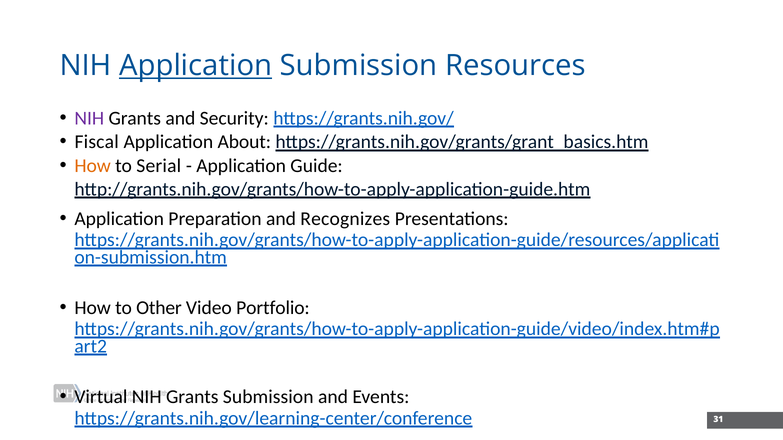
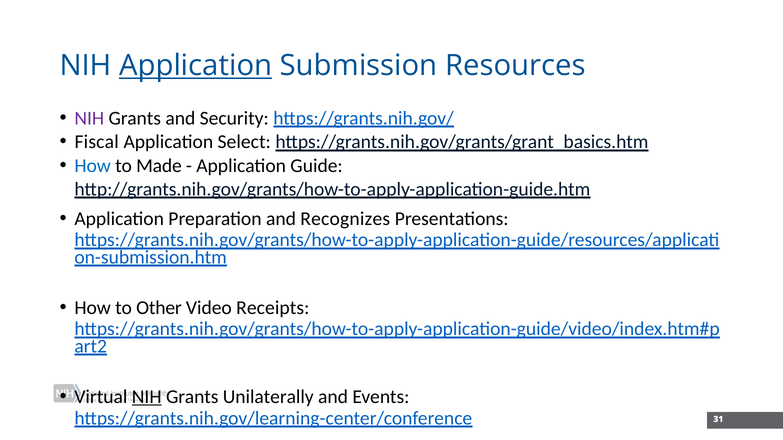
About: About -> Select
How at (93, 166) colour: orange -> blue
Serial: Serial -> Made
Portfolio: Portfolio -> Receipts
NIH at (147, 397) underline: none -> present
Grants Submission: Submission -> Unilaterally
